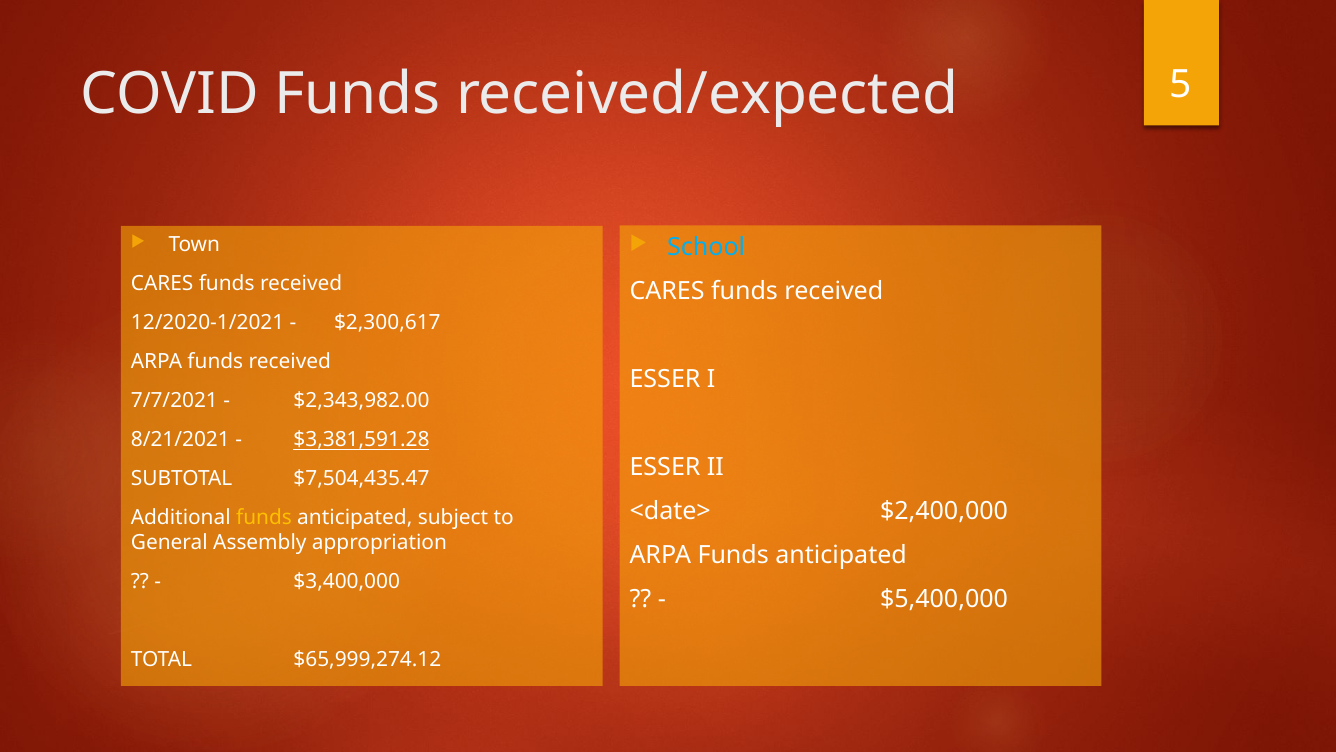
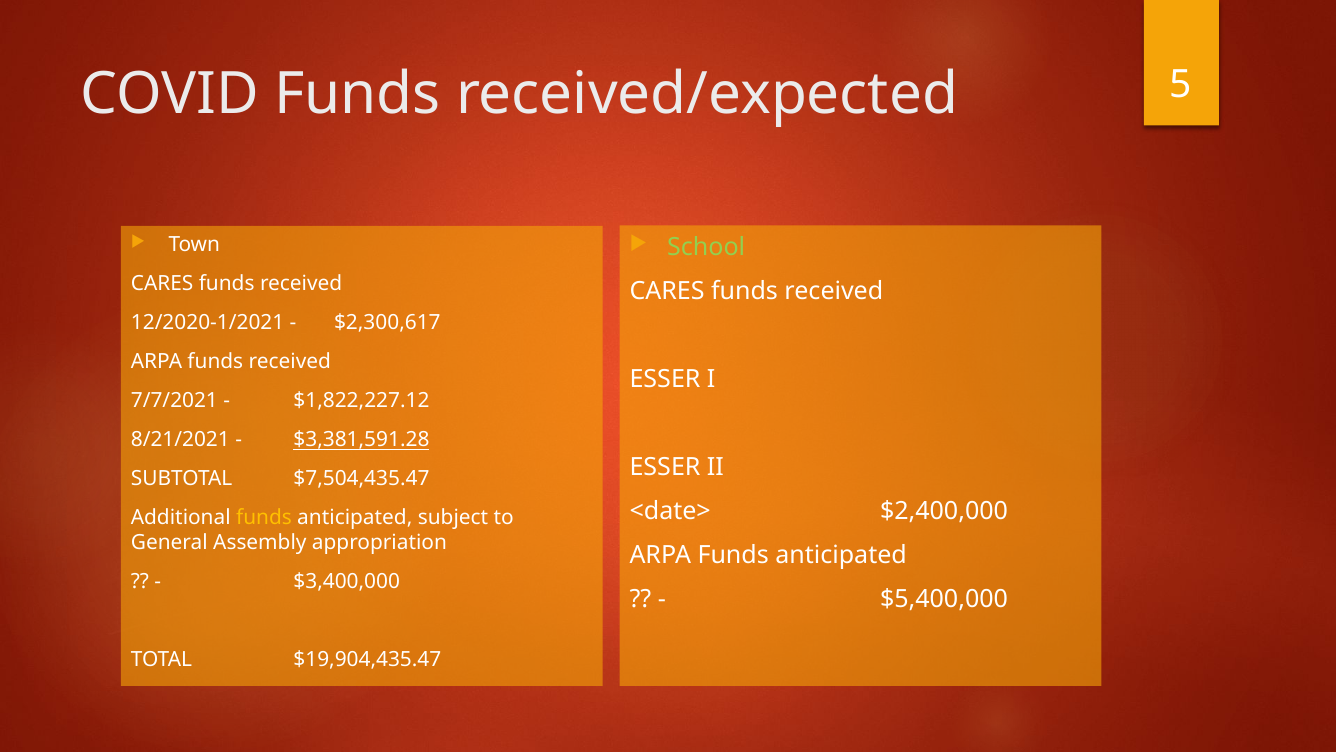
School colour: light blue -> light green
$2,343,982.00: $2,343,982.00 -> $1,822,227.12
$65,999,274.12: $65,999,274.12 -> $19,904,435.47
